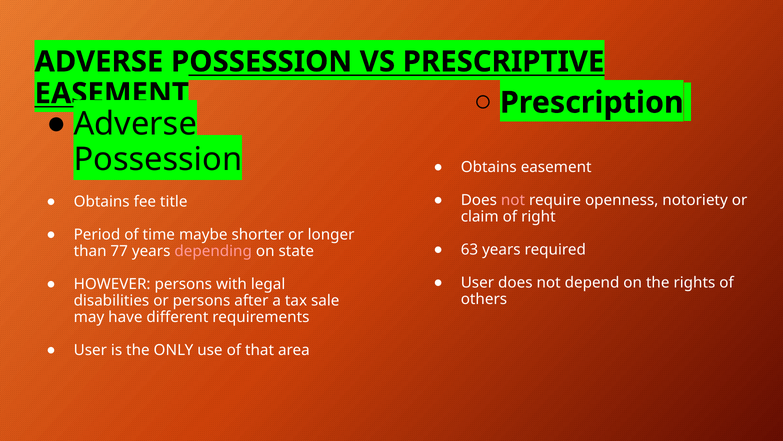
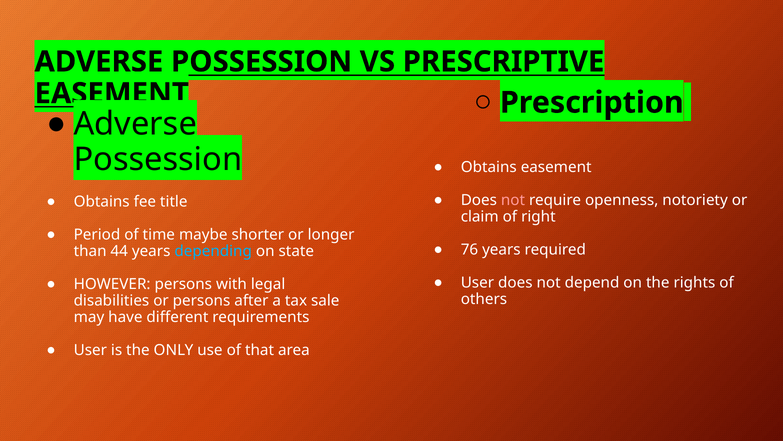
63: 63 -> 76
77: 77 -> 44
depending colour: pink -> light blue
